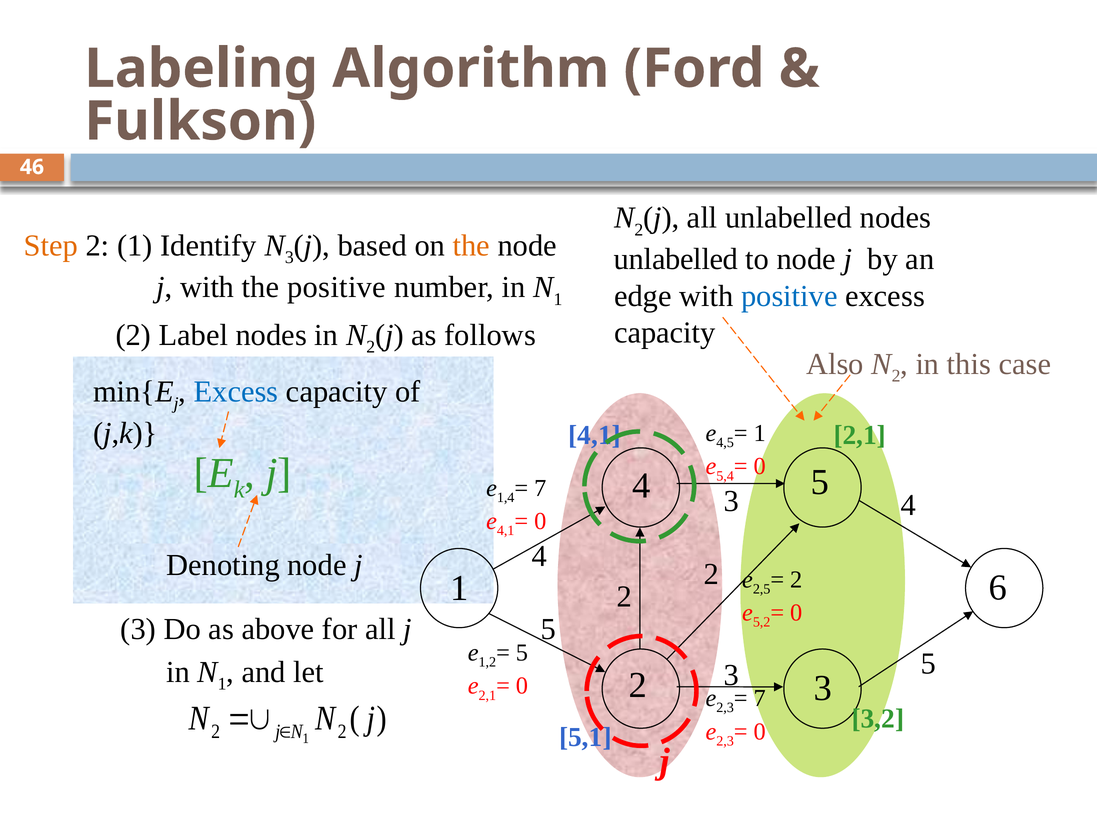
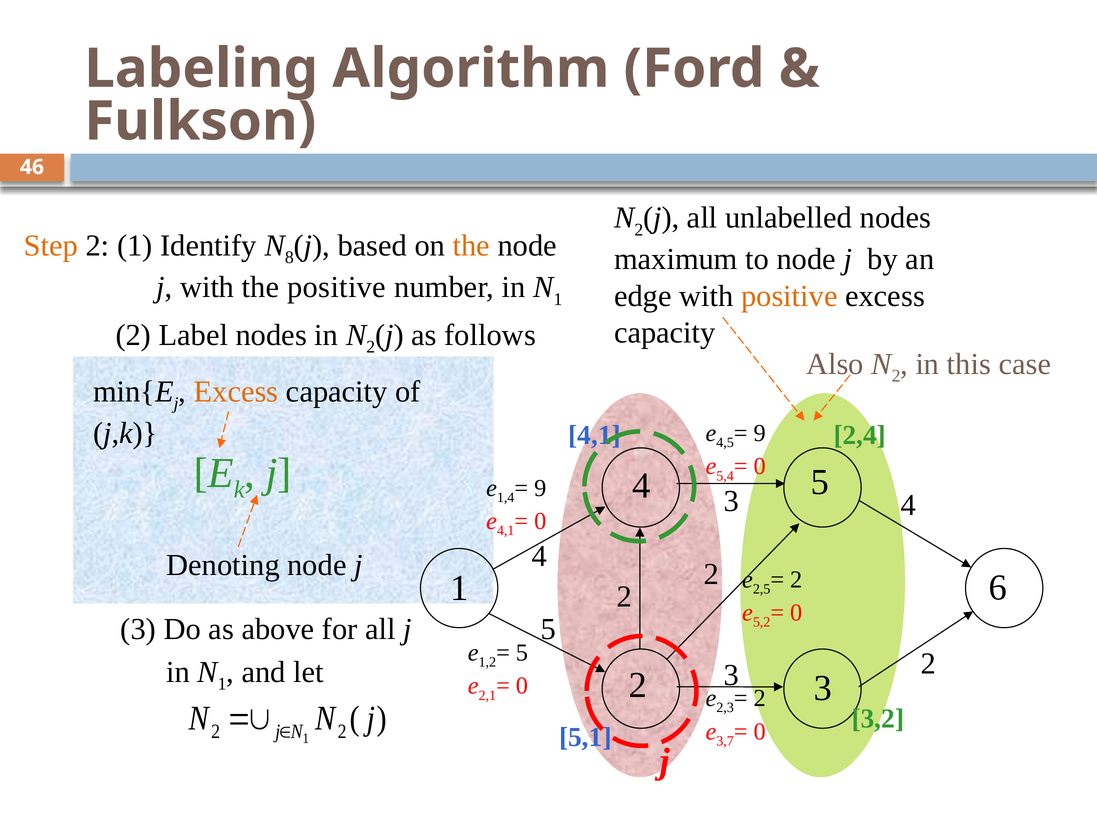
3 at (289, 258): 3 -> 8
unlabelled at (676, 259): unlabelled -> maximum
positive at (789, 296) colour: blue -> orange
Excess at (236, 391) colour: blue -> orange
1 at (760, 433): 1 -> 9
2,1 at (860, 435): 2,1 -> 2,4
7 at (540, 488): 7 -> 9
5 at (928, 664): 5 -> 2
7 at (760, 698): 7 -> 2
2,3 at (725, 741): 2,3 -> 3,7
